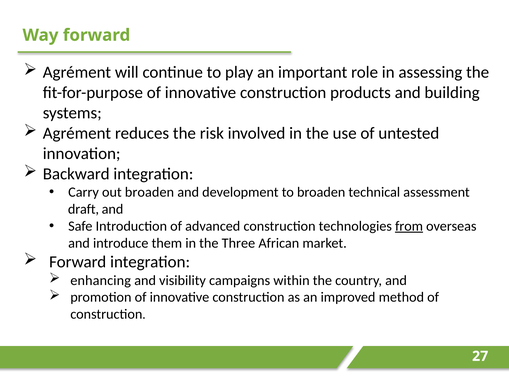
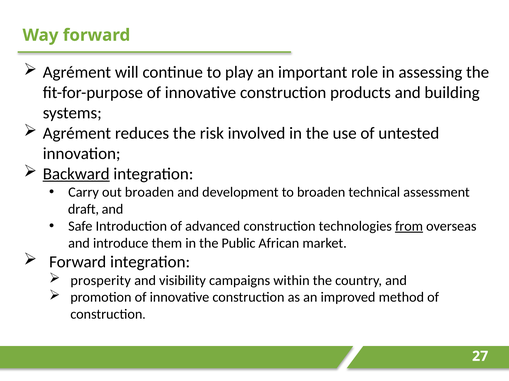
Backward underline: none -> present
Three: Three -> Public
enhancing: enhancing -> prosperity
